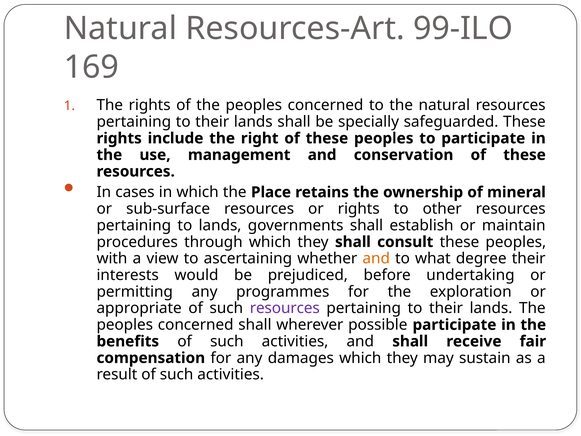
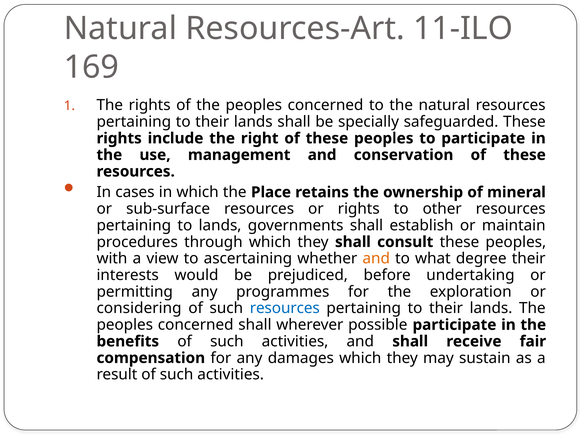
99-ILO: 99-ILO -> 11-ILO
appropriate: appropriate -> considering
resources at (285, 308) colour: purple -> blue
